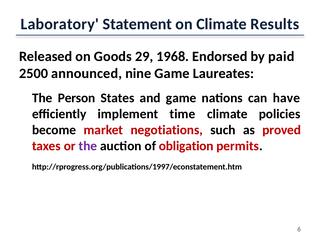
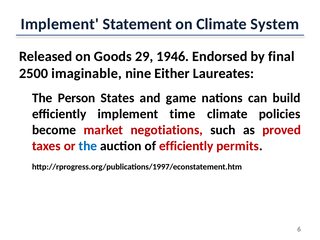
Laboratory at (60, 24): Laboratory -> Implement
Results: Results -> System
1968: 1968 -> 1946
paid: paid -> final
announced: announced -> imaginable
nine Game: Game -> Either
have: have -> build
the at (88, 146) colour: purple -> blue
of obligation: obligation -> efficiently
